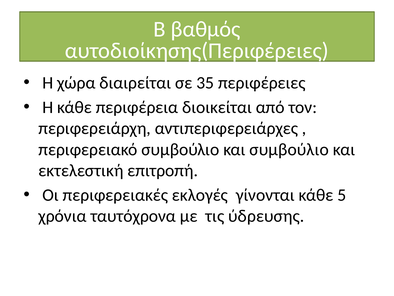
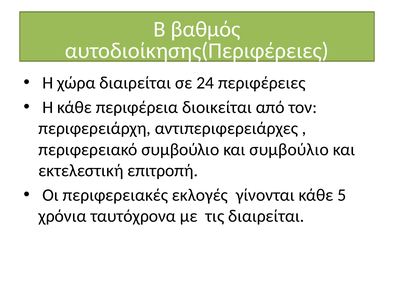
35: 35 -> 24
τις ύδρευσης: ύδρευσης -> διαιρείται
